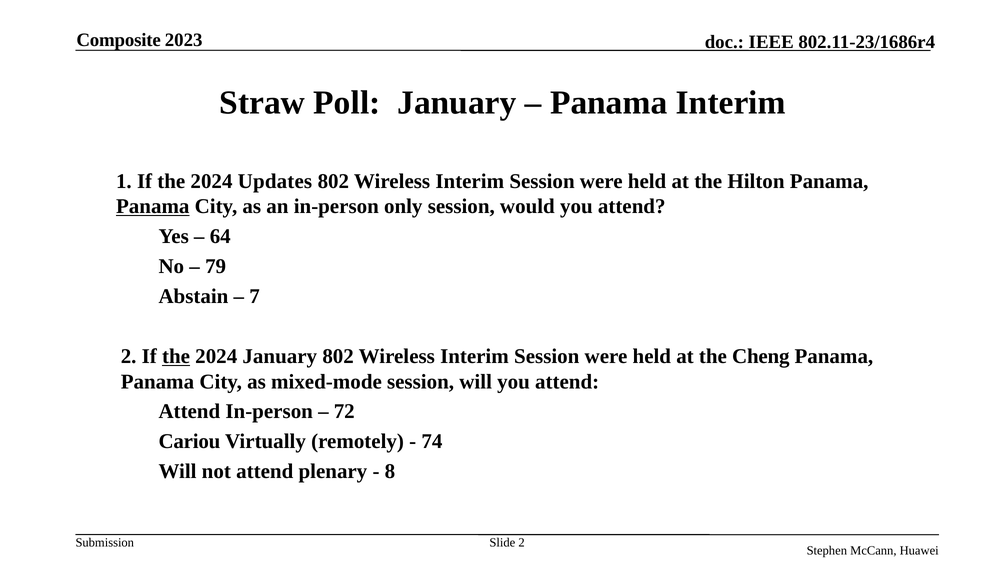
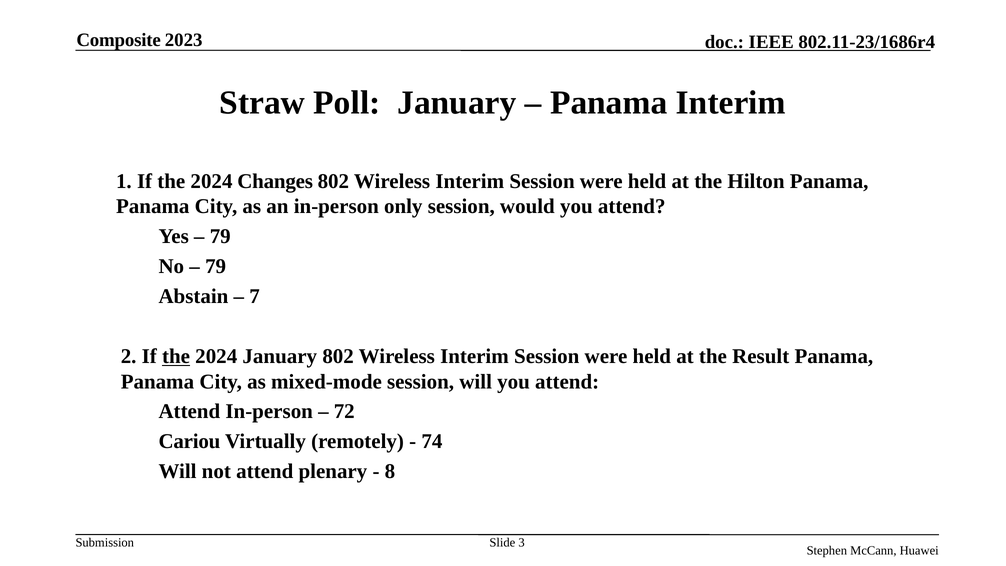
Updates: Updates -> Changes
Panama at (153, 206) underline: present -> none
64 at (220, 236): 64 -> 79
Cheng: Cheng -> Result
Slide 2: 2 -> 3
